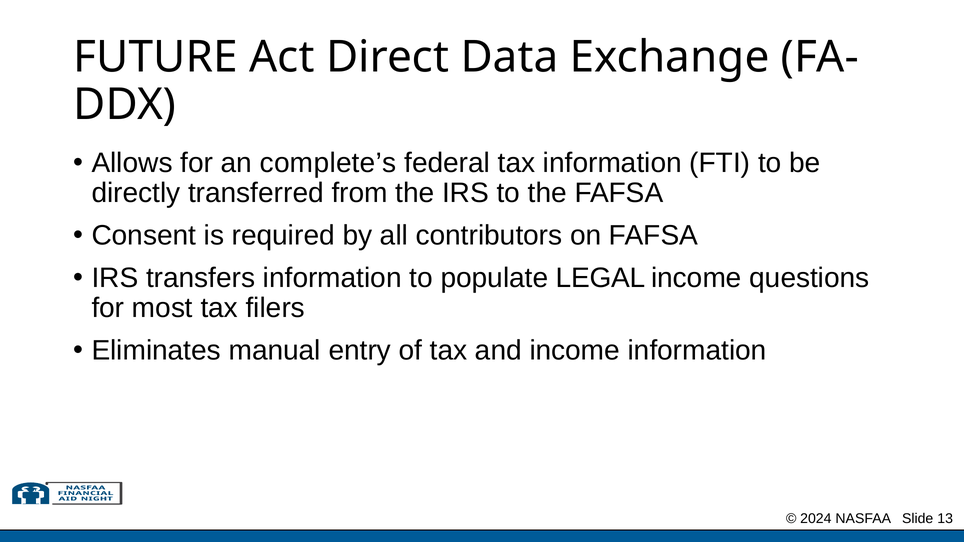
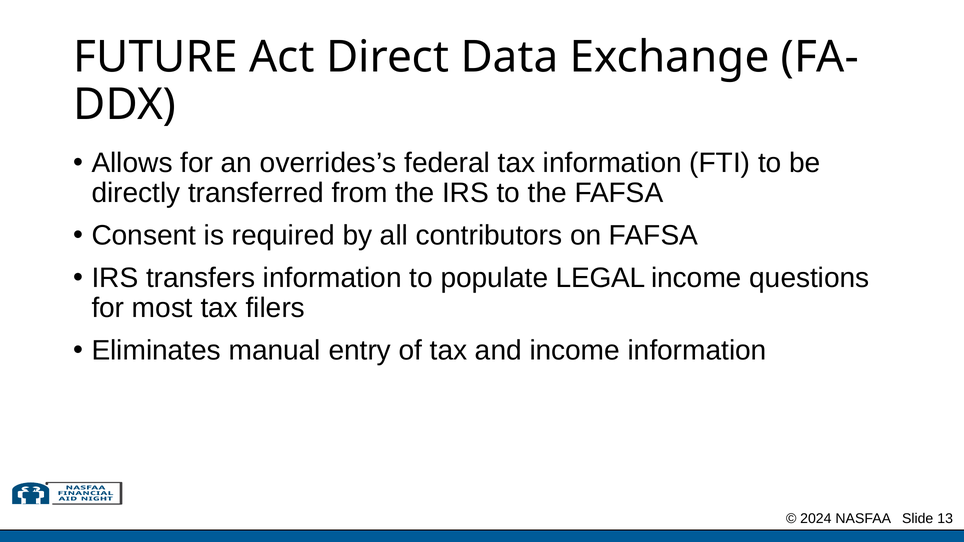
complete’s: complete’s -> overrides’s
